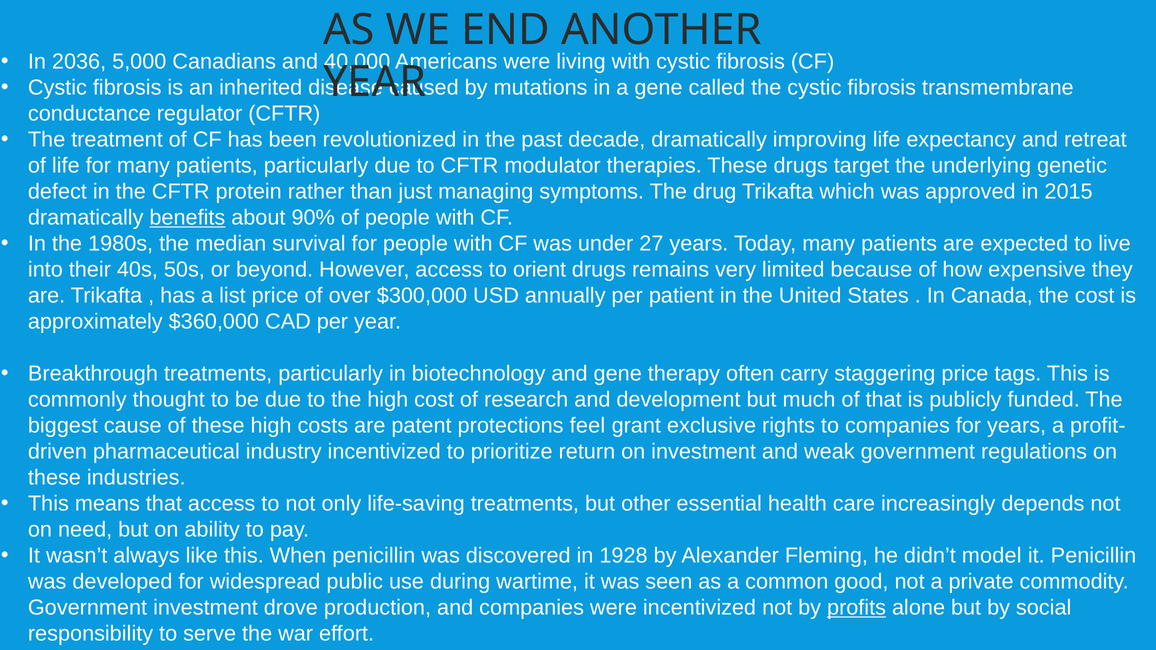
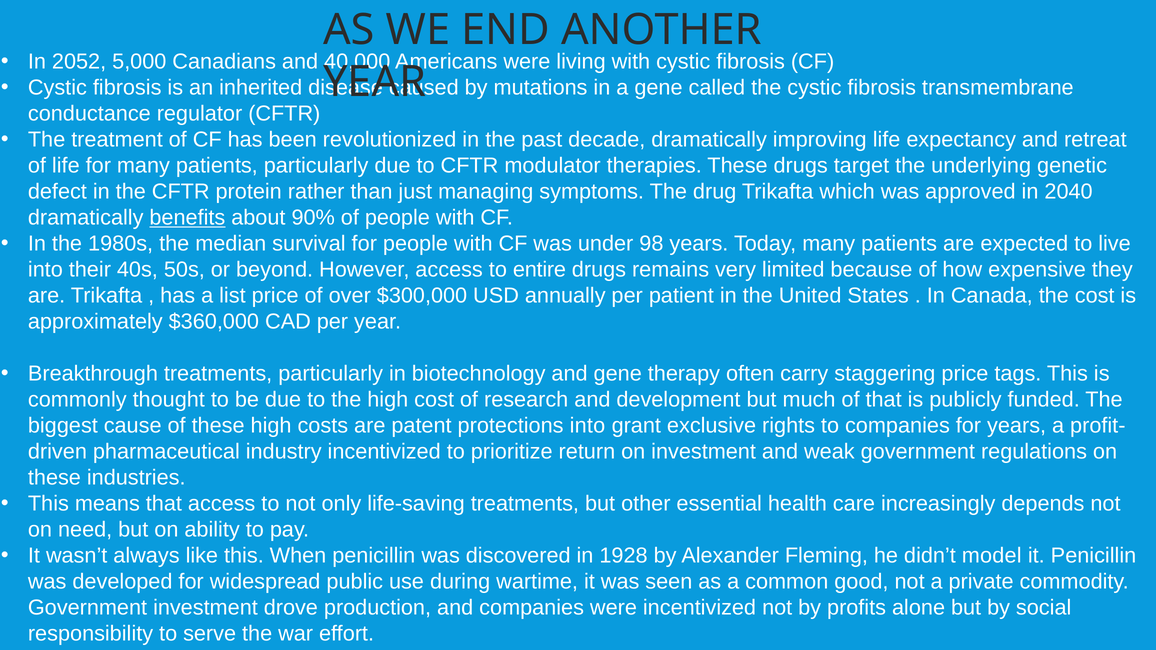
2036: 2036 -> 2052
2015: 2015 -> 2040
27: 27 -> 98
orient: orient -> entire
protections feel: feel -> into
profits underline: present -> none
